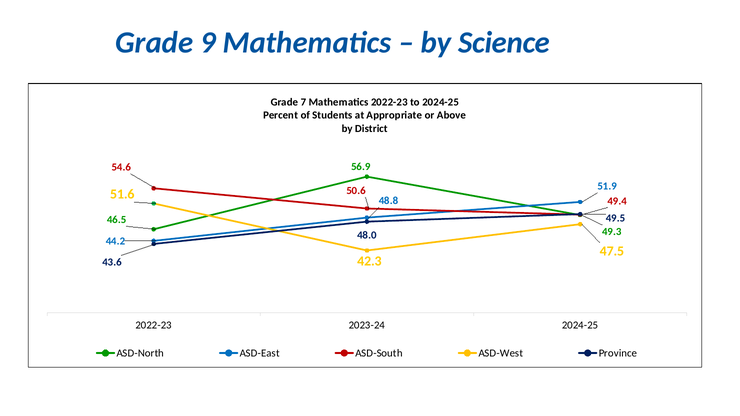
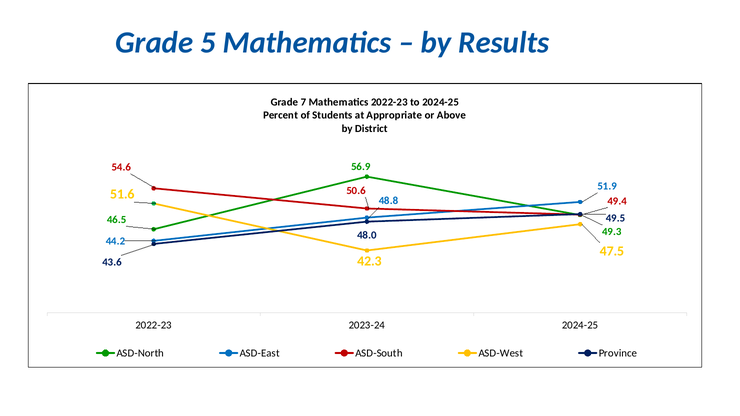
9: 9 -> 5
Science: Science -> Results
